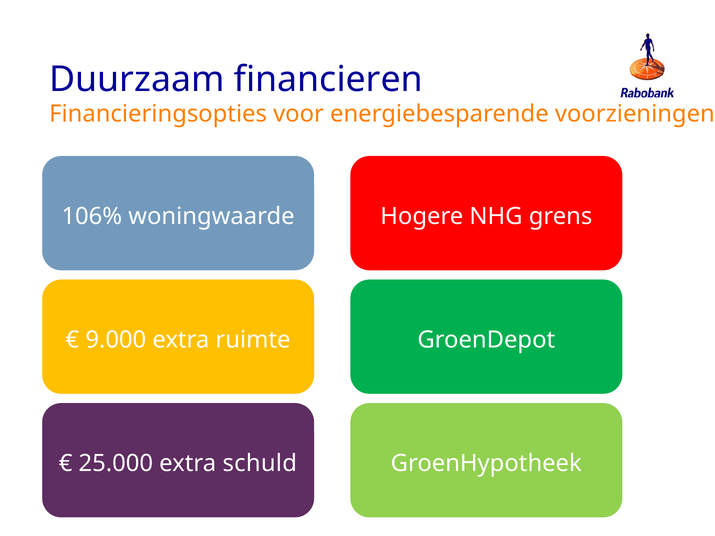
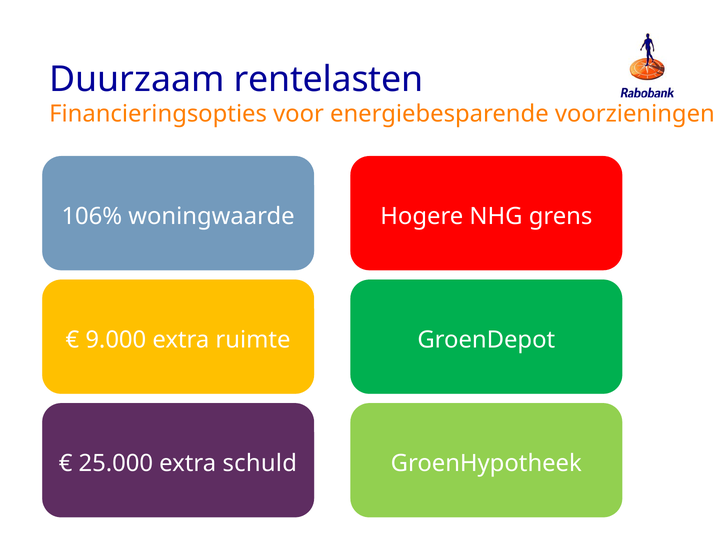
financieren: financieren -> rentelasten
